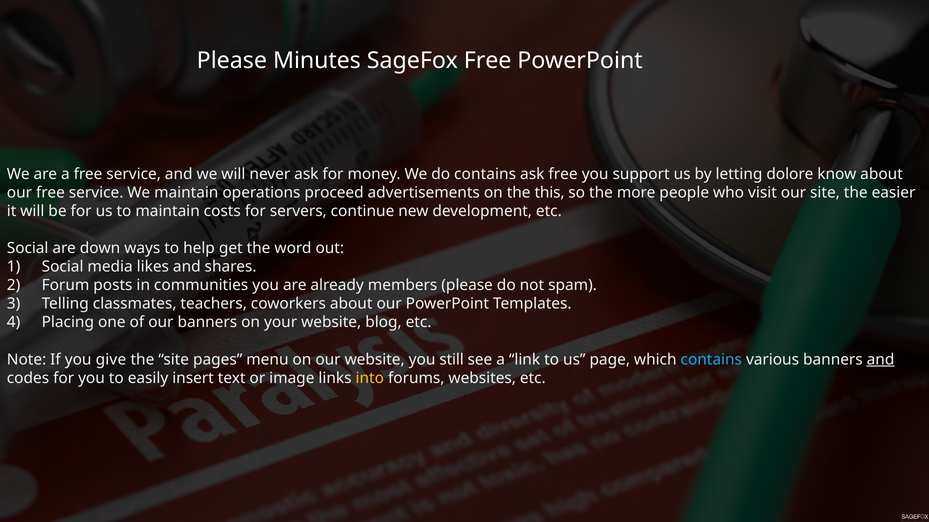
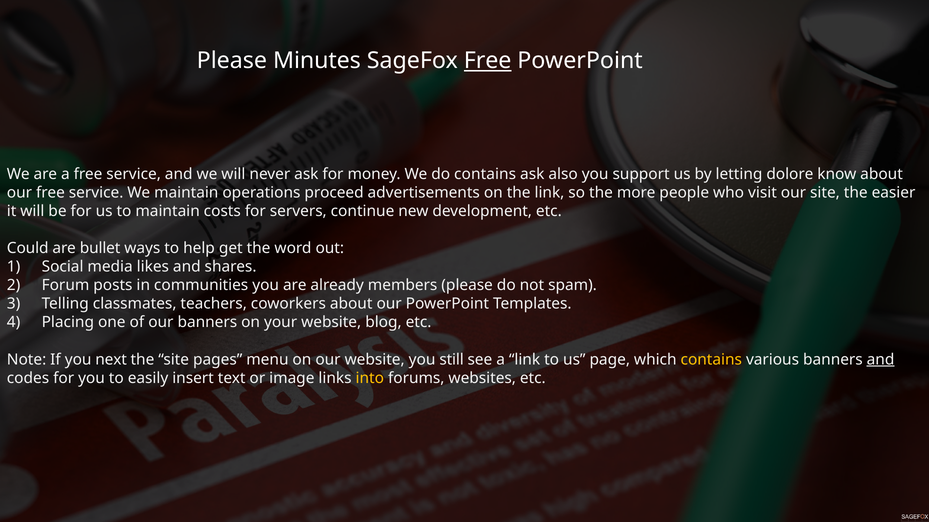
Free at (488, 61) underline: none -> present
ask free: free -> also
the this: this -> link
Social at (28, 248): Social -> Could
down: down -> bullet
give: give -> next
contains at (711, 360) colour: light blue -> yellow
